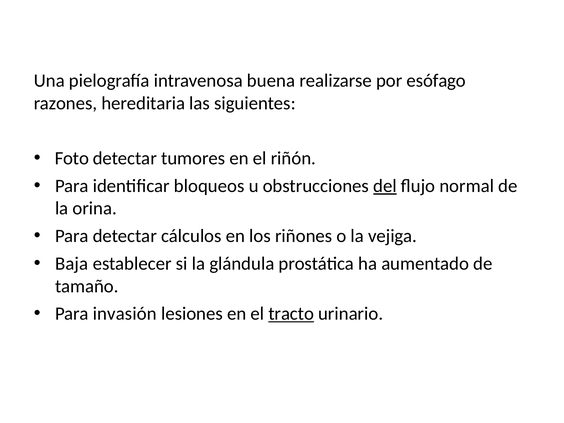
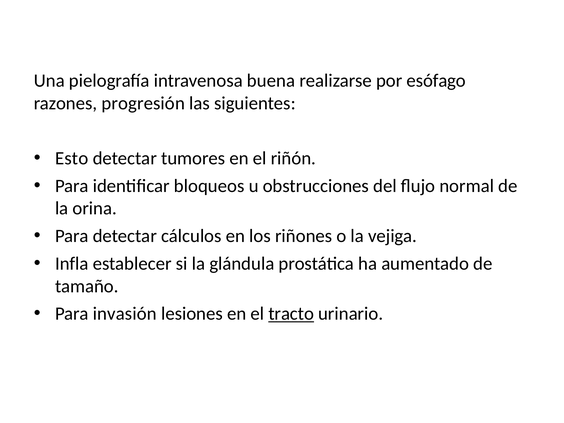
hereditaria: hereditaria -> progresión
Foto: Foto -> Esto
del underline: present -> none
Baja: Baja -> Infla
